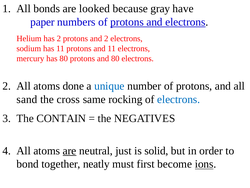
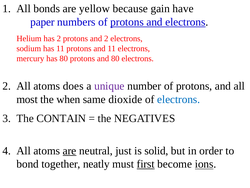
looked: looked -> yellow
gray: gray -> gain
done: done -> does
unique colour: blue -> purple
sand: sand -> most
cross: cross -> when
rocking: rocking -> dioxide
first underline: none -> present
